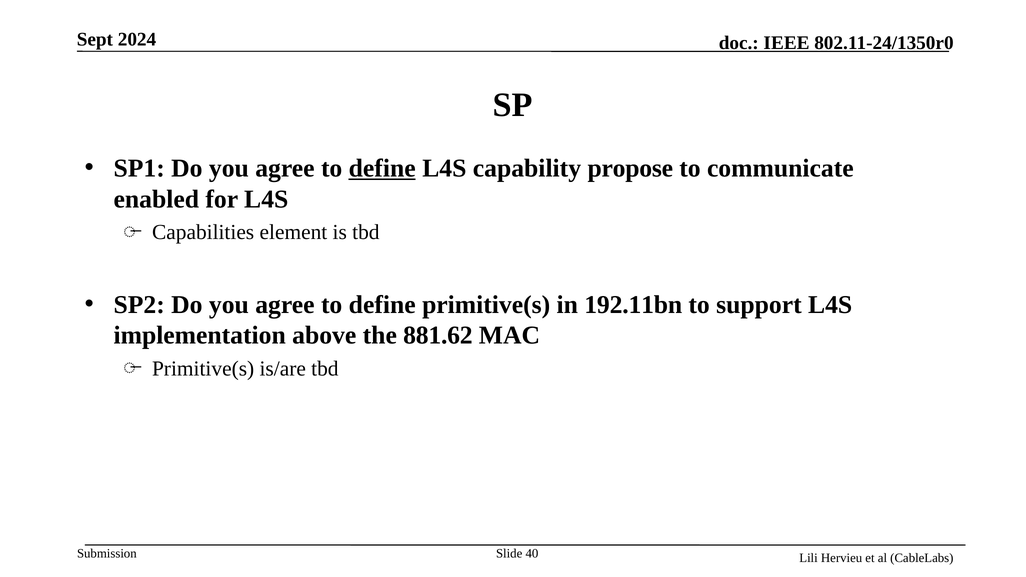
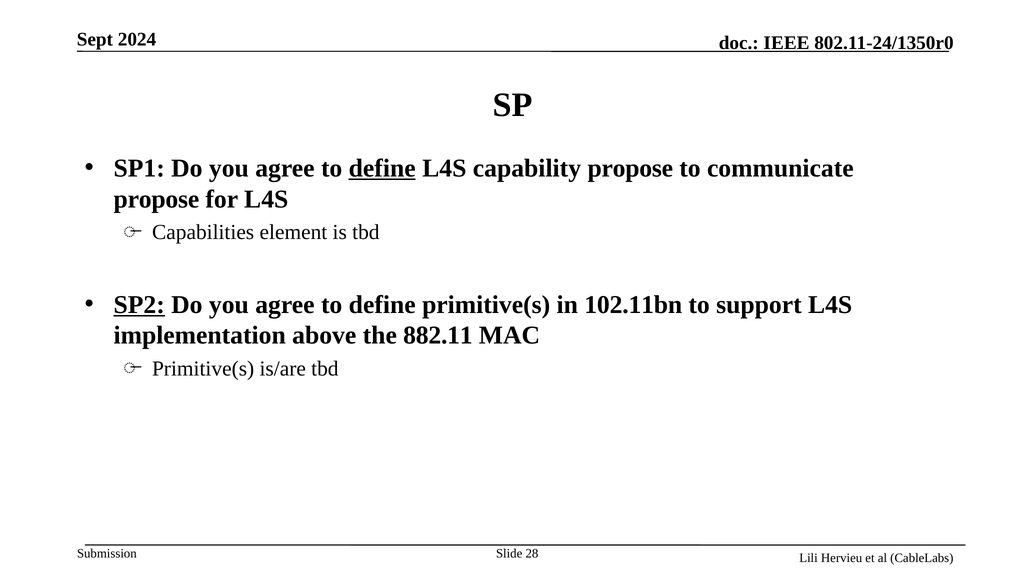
enabled at (156, 199): enabled -> propose
SP2 underline: none -> present
192.11bn: 192.11bn -> 102.11bn
881.62: 881.62 -> 882.11
40: 40 -> 28
